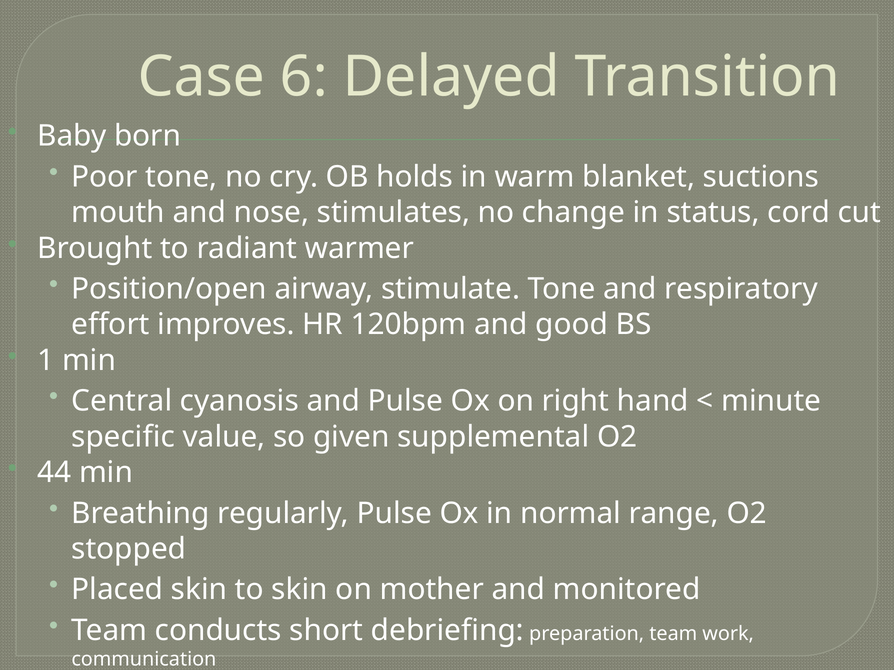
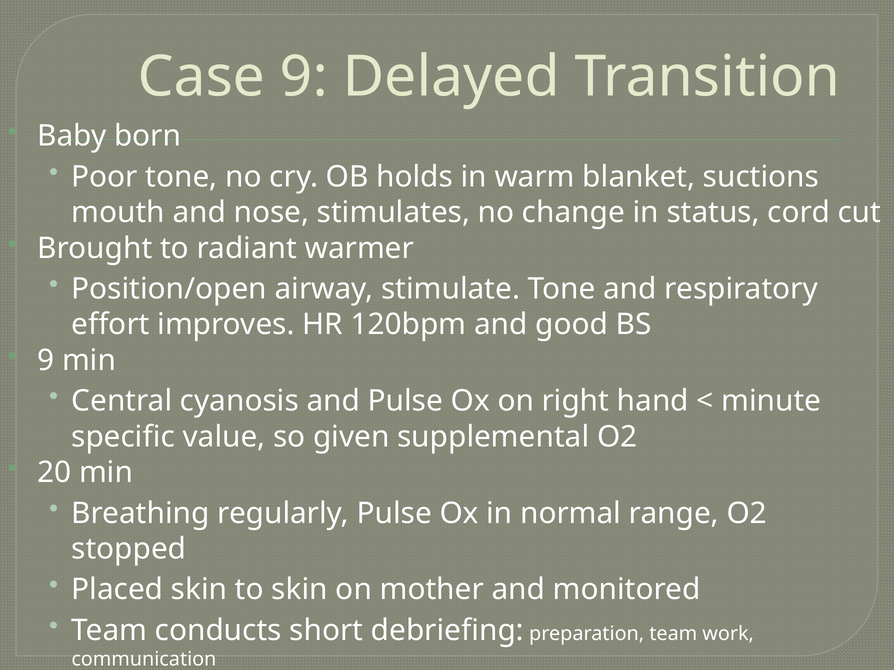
Case 6: 6 -> 9
1 at (46, 361): 1 -> 9
44: 44 -> 20
